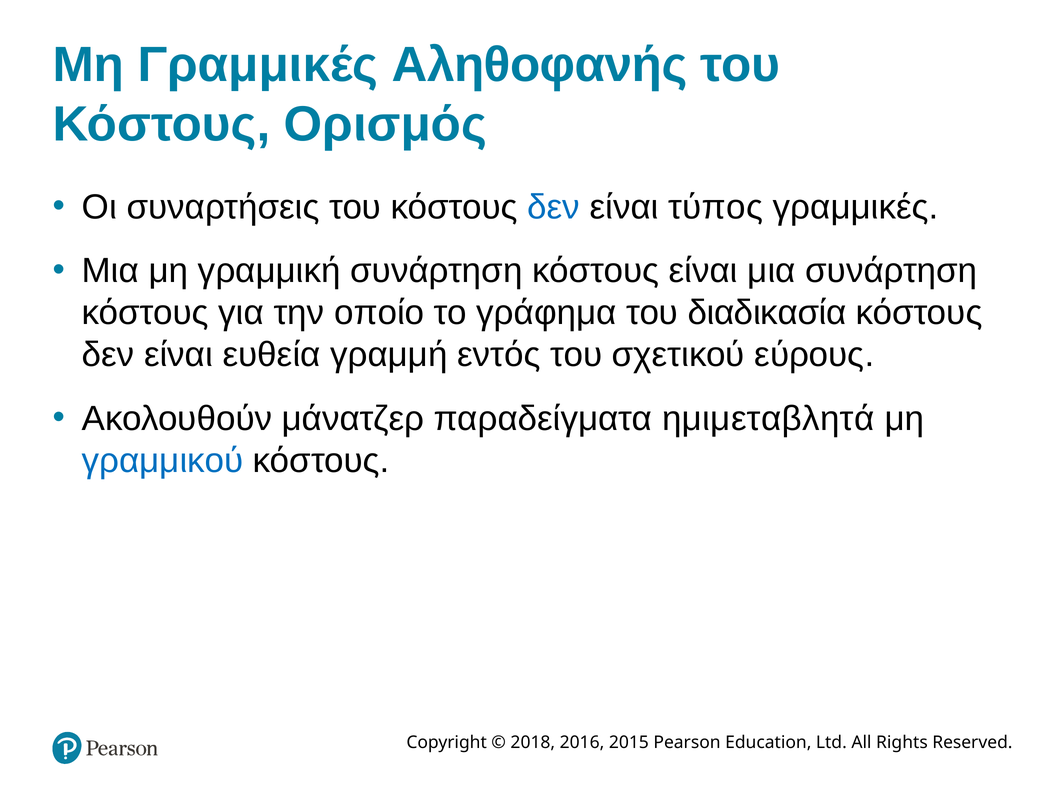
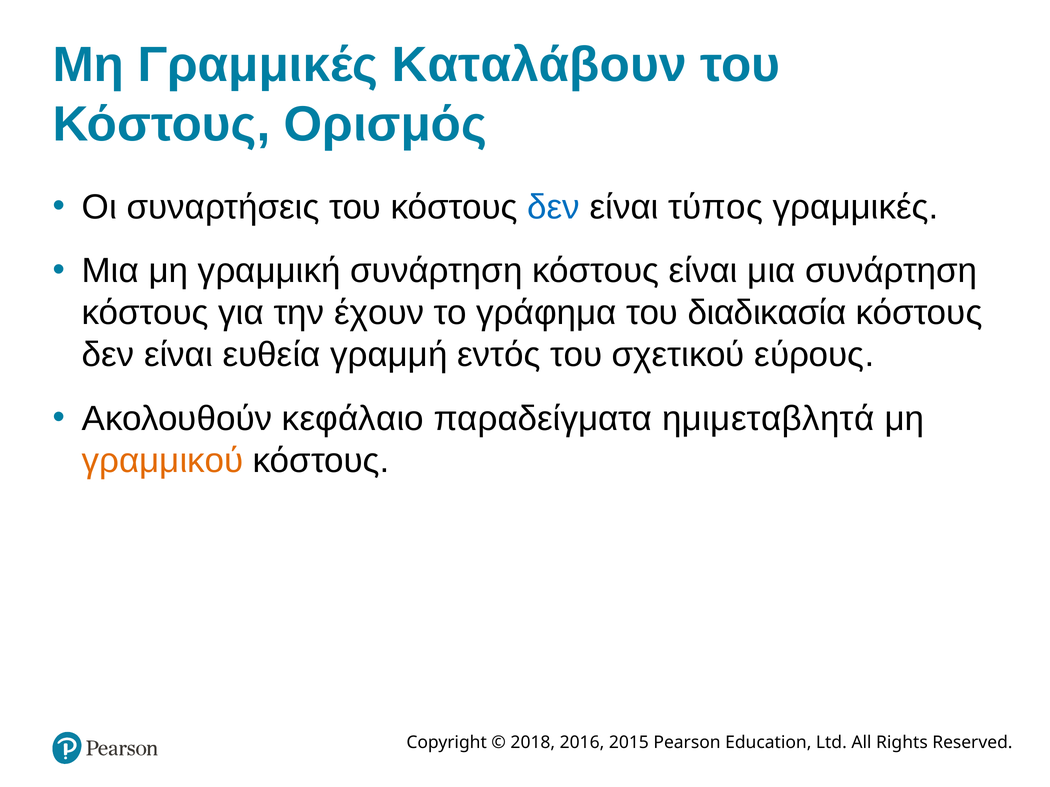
Αληθοφανής: Αληθοφανής -> Καταλάβουν
οποίο: οποίο -> έχουν
μάνατζερ: μάνατζερ -> κεφάλαιο
γραμμικού colour: blue -> orange
